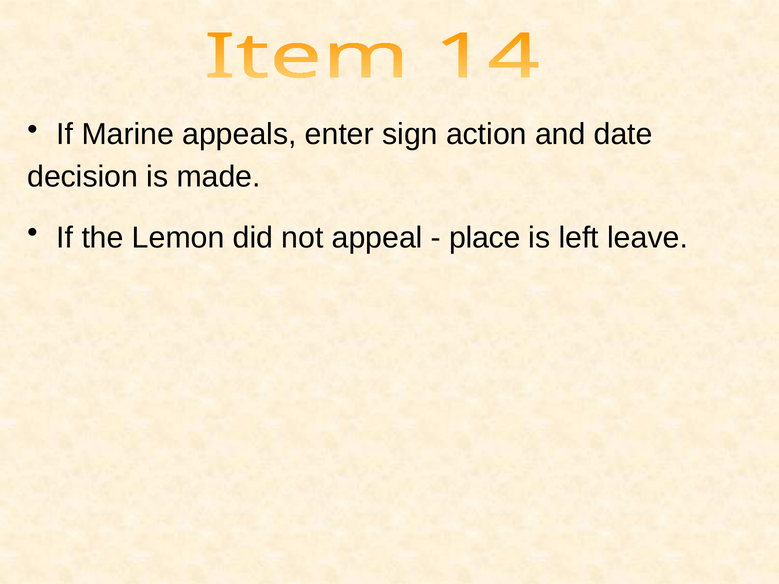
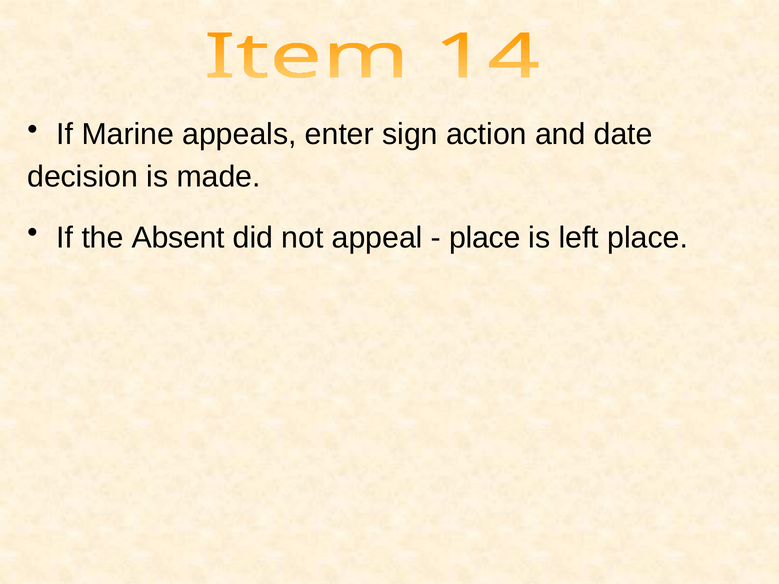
Lemon: Lemon -> Absent
left leave: leave -> place
